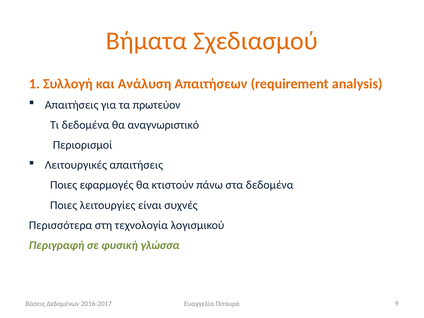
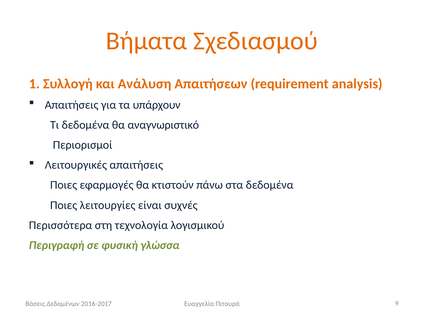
πρωτεύον: πρωτεύον -> υπάρχουν
